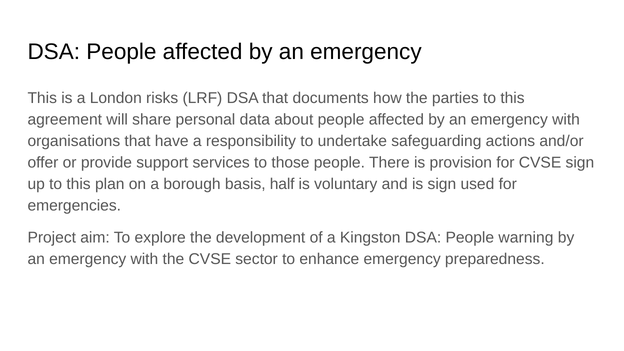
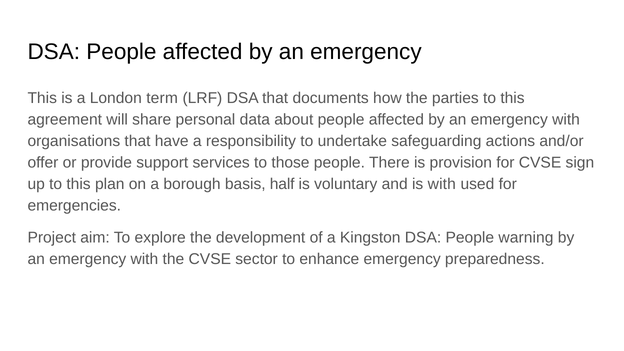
risks: risks -> term
is sign: sign -> with
